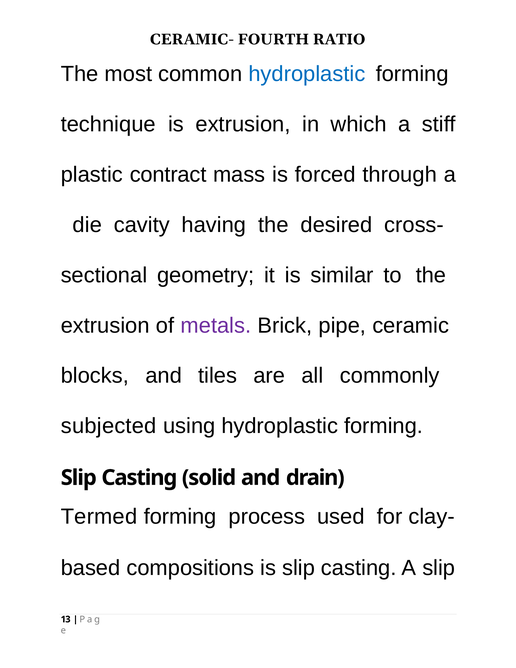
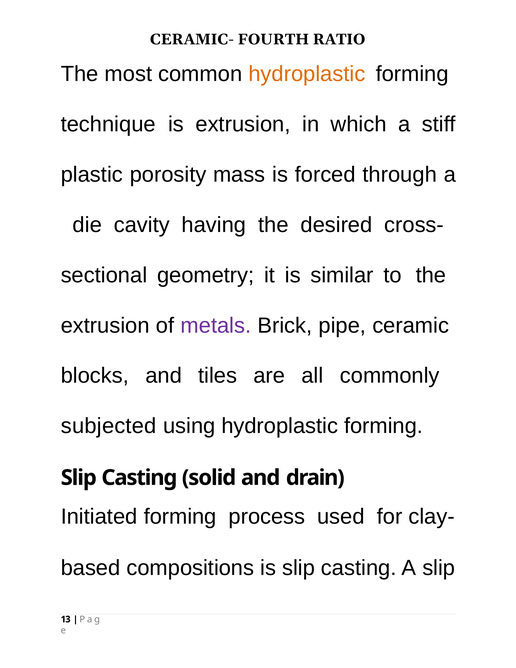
hydroplastic at (307, 74) colour: blue -> orange
contract: contract -> porosity
Termed: Termed -> Initiated
